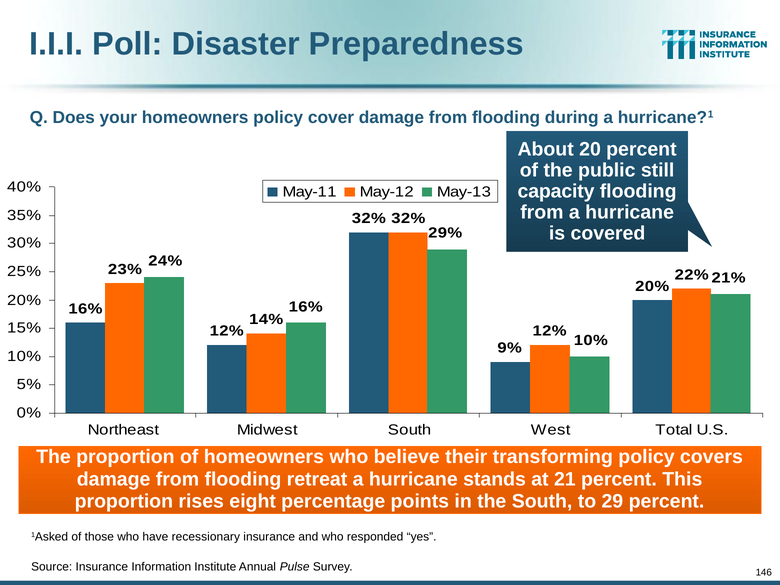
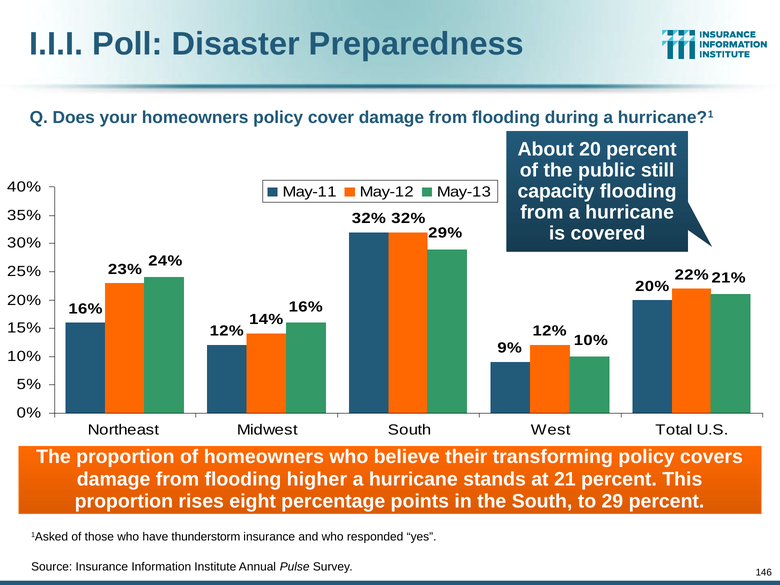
retreat: retreat -> higher
recessionary: recessionary -> thunderstorm
